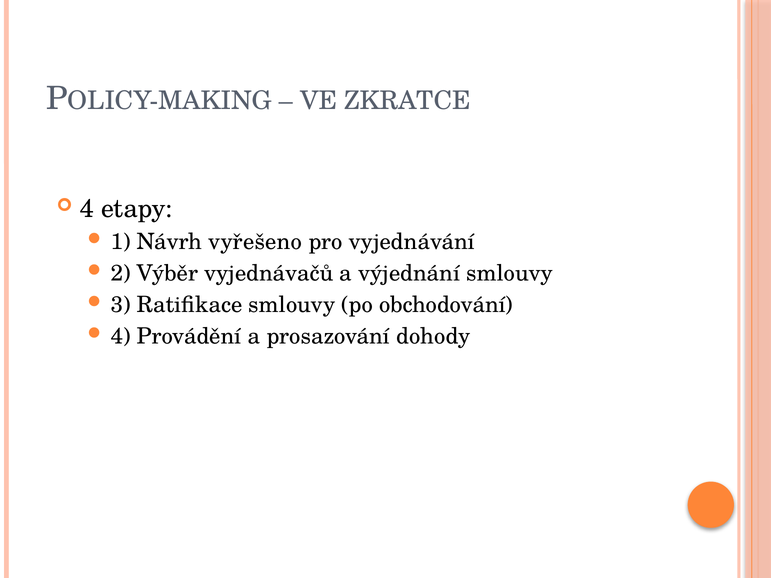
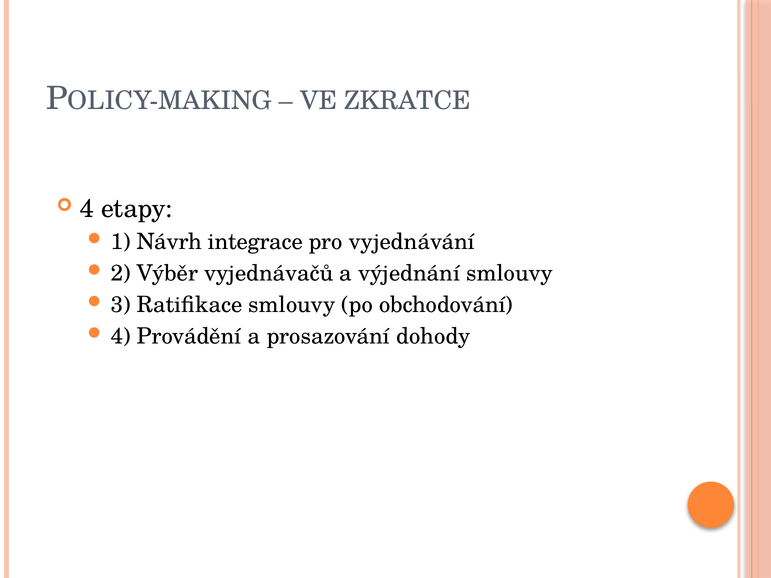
vyřešeno: vyřešeno -> integrace
